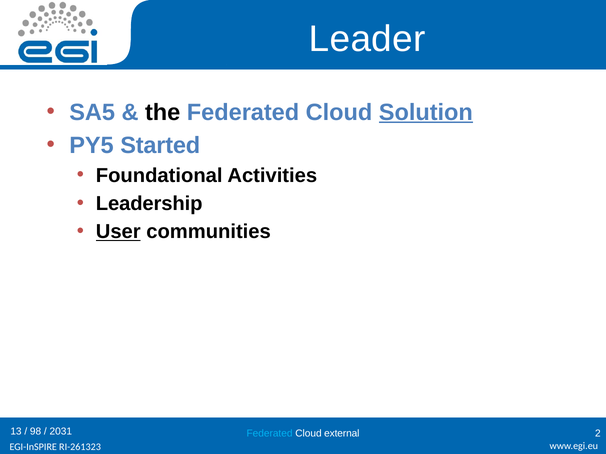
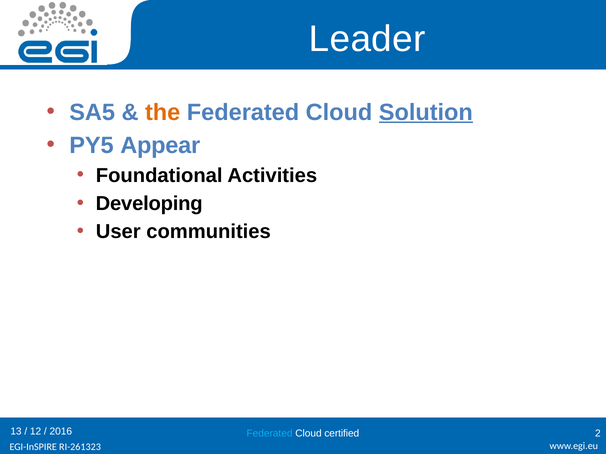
the colour: black -> orange
Started: Started -> Appear
Leadership: Leadership -> Developing
User underline: present -> none
98: 98 -> 12
2031: 2031 -> 2016
external: external -> certified
